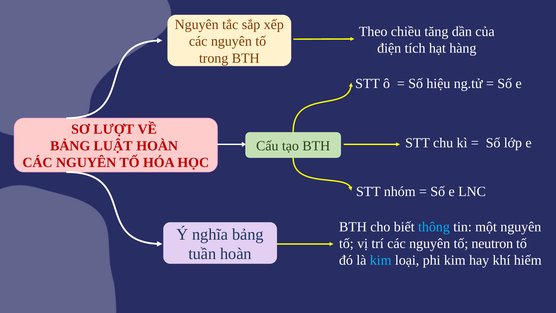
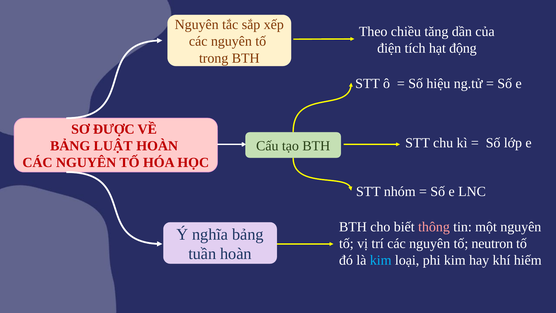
hàng: hàng -> động
LƯỢT: LƯỢT -> ĐƯỢC
thông colour: light blue -> pink
